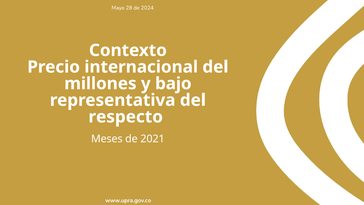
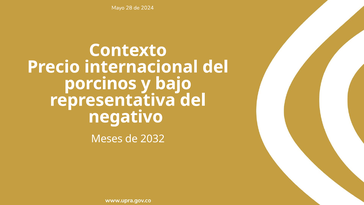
millones: millones -> porcinos
respecto: respecto -> negativo
2021: 2021 -> 2032
